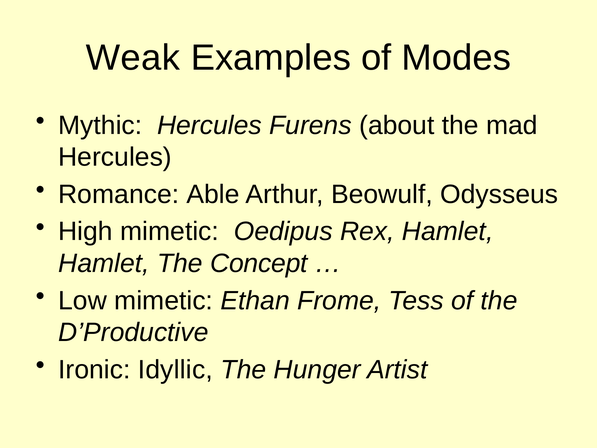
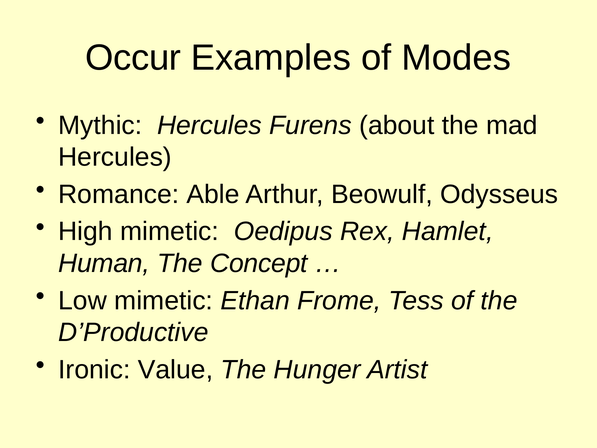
Weak: Weak -> Occur
Hamlet at (104, 263): Hamlet -> Human
Idyllic: Idyllic -> Value
